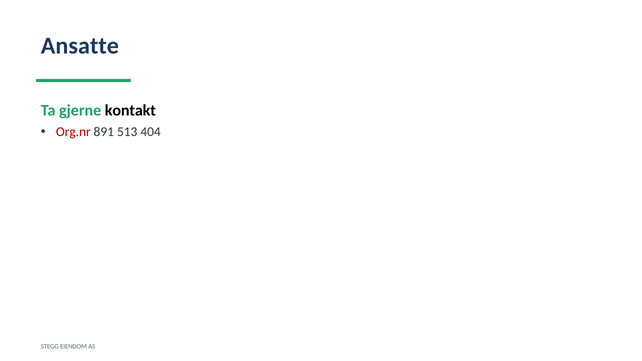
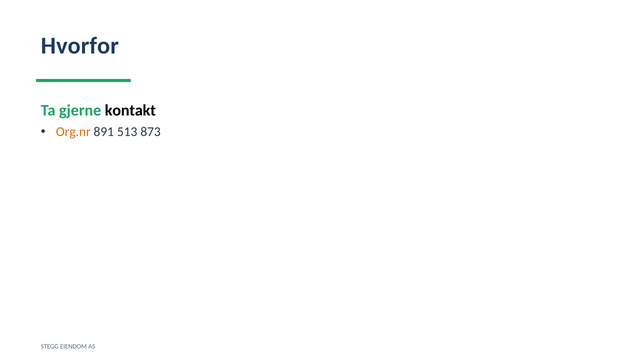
Ansatte: Ansatte -> Hvorfor
Org.nr colour: red -> orange
404: 404 -> 873
